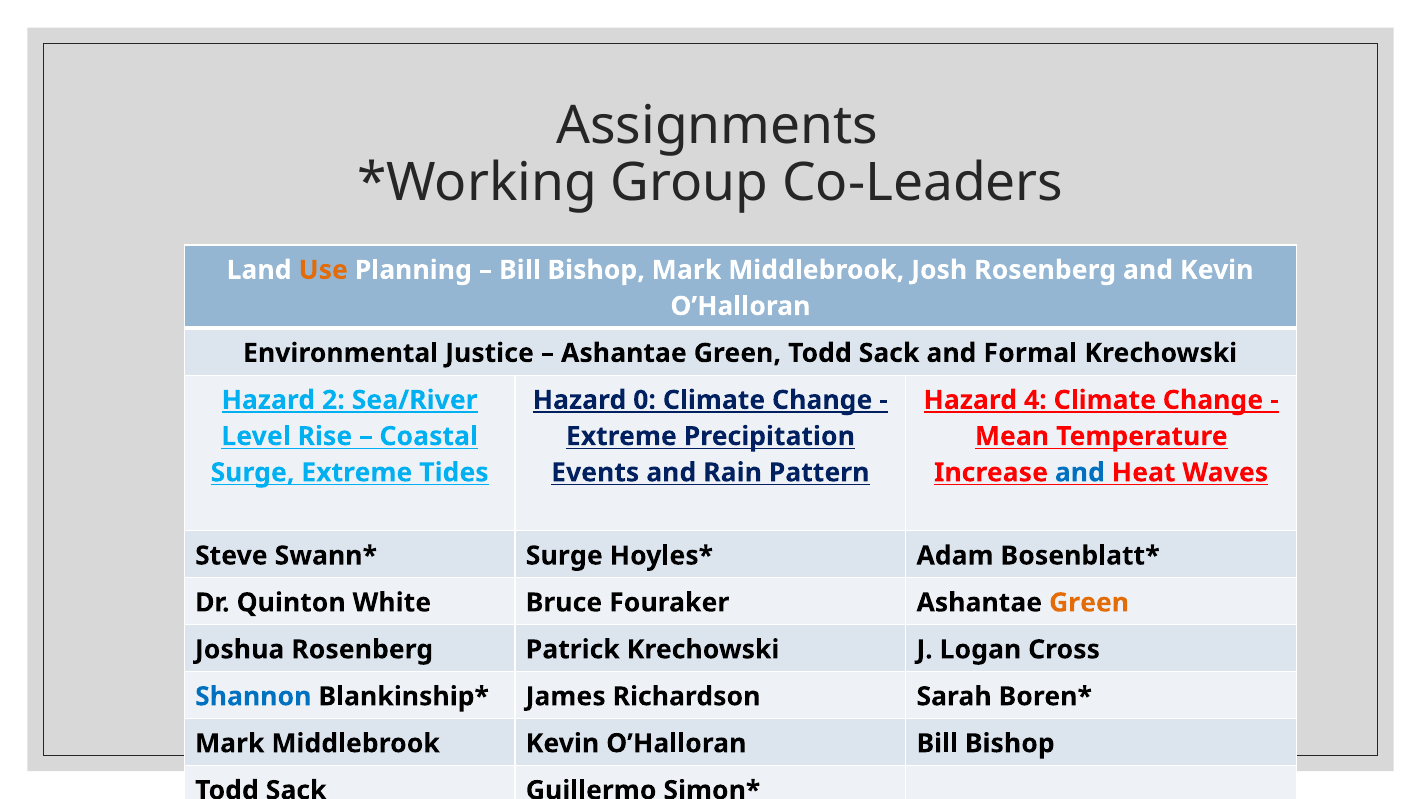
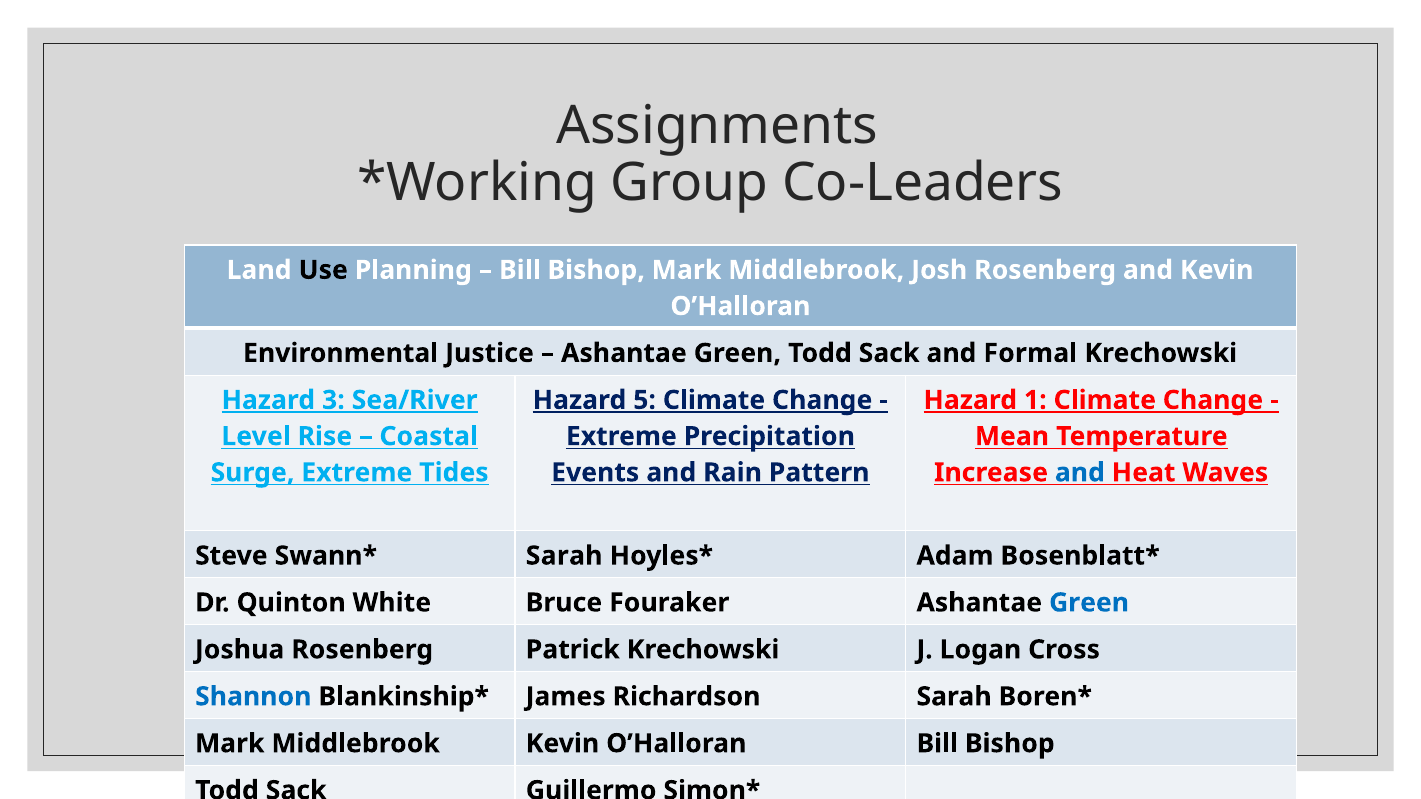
Use colour: orange -> black
2: 2 -> 3
0: 0 -> 5
4: 4 -> 1
Surge at (564, 556): Surge -> Sarah
Green at (1089, 603) colour: orange -> blue
